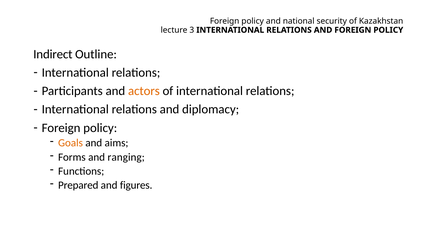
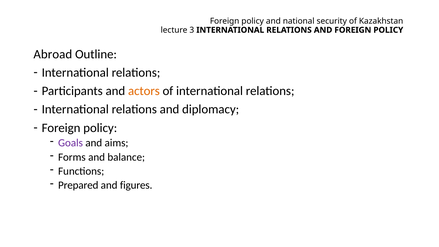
Indirect: Indirect -> Abroad
Goals colour: orange -> purple
ranging: ranging -> balance
